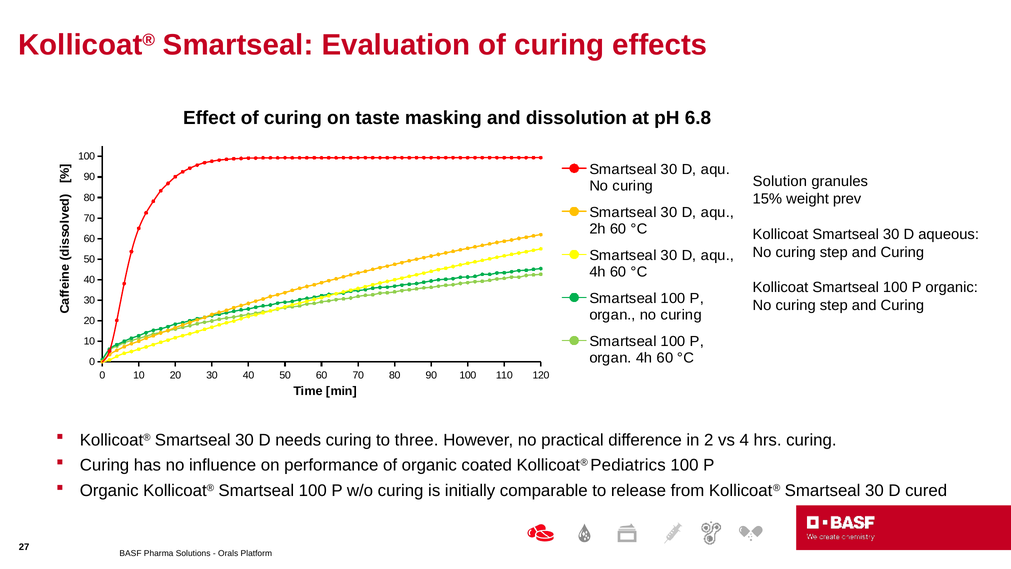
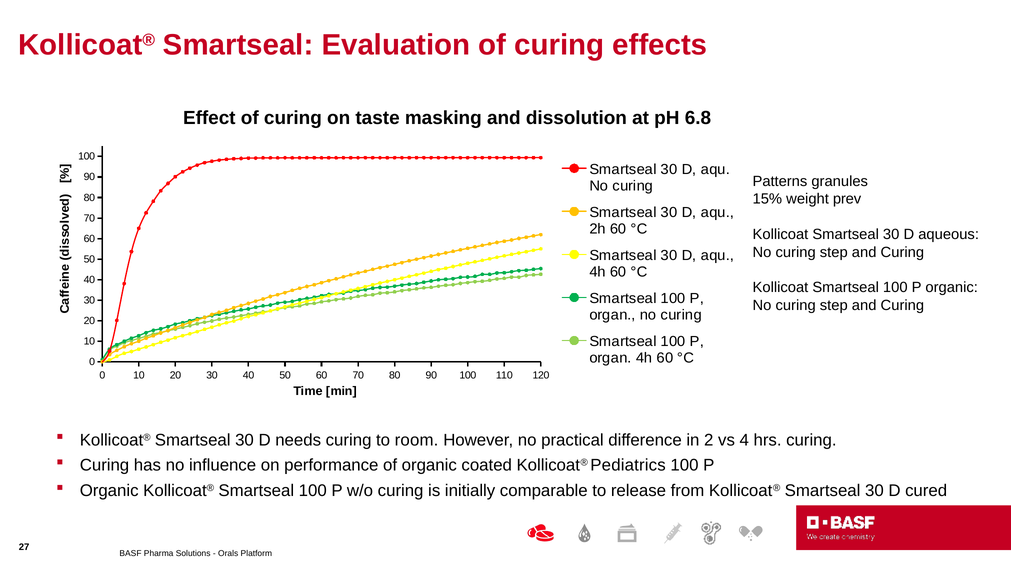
Solution: Solution -> Patterns
three: three -> room
